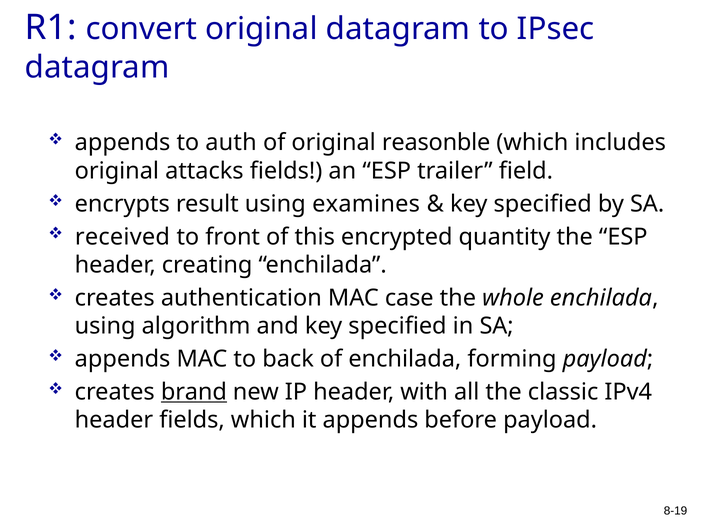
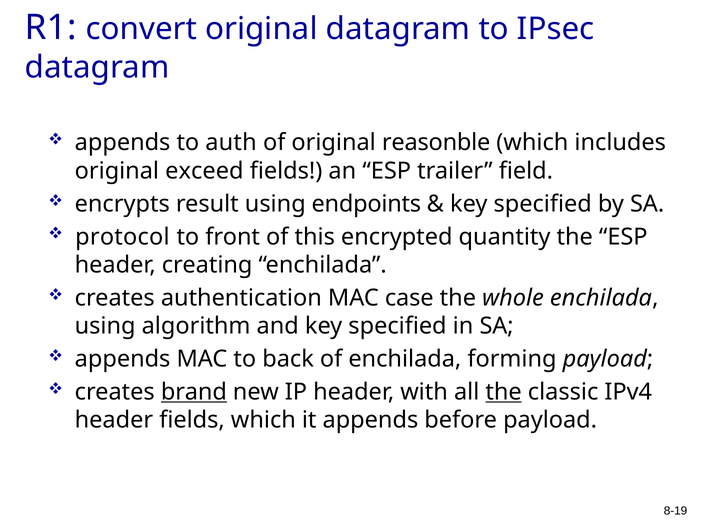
attacks: attacks -> exceed
examines: examines -> endpoints
received: received -> protocol
the at (504, 392) underline: none -> present
